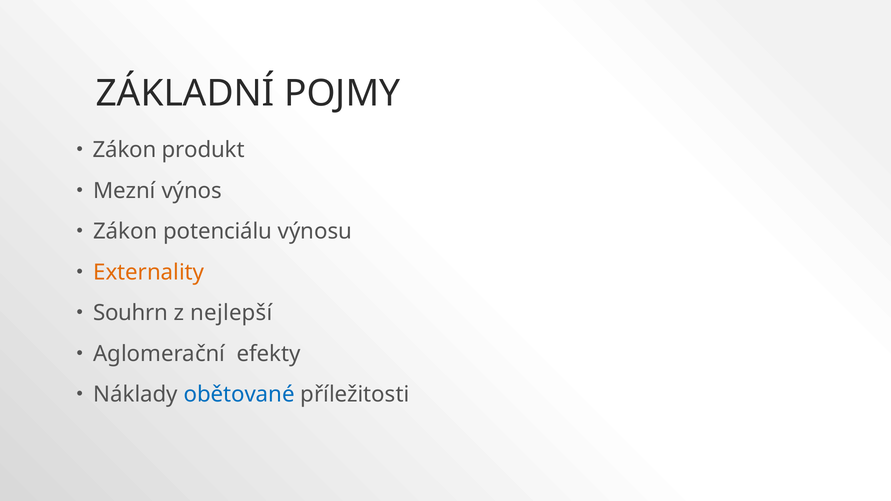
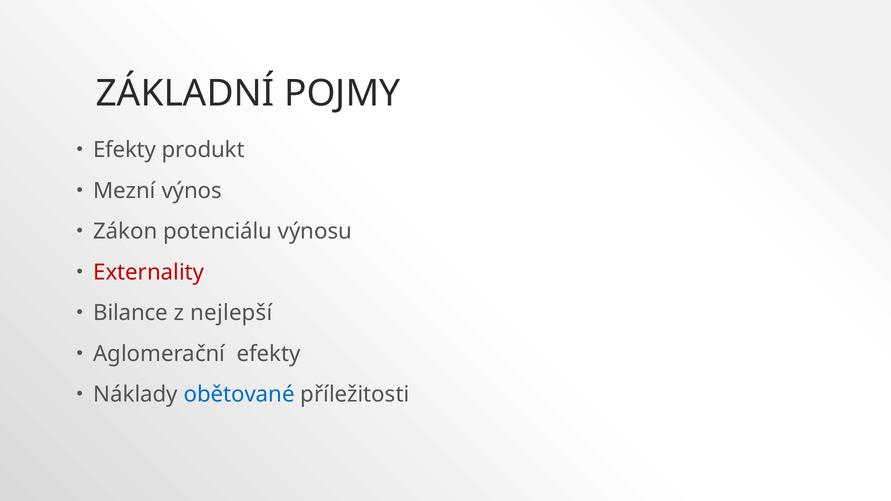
Zákon at (125, 150): Zákon -> Efekty
Externality colour: orange -> red
Souhrn: Souhrn -> Bilance
